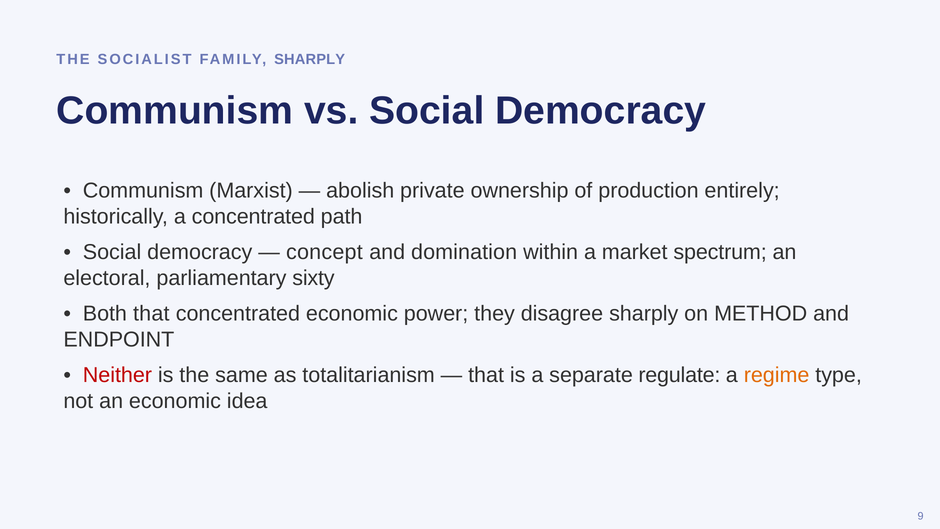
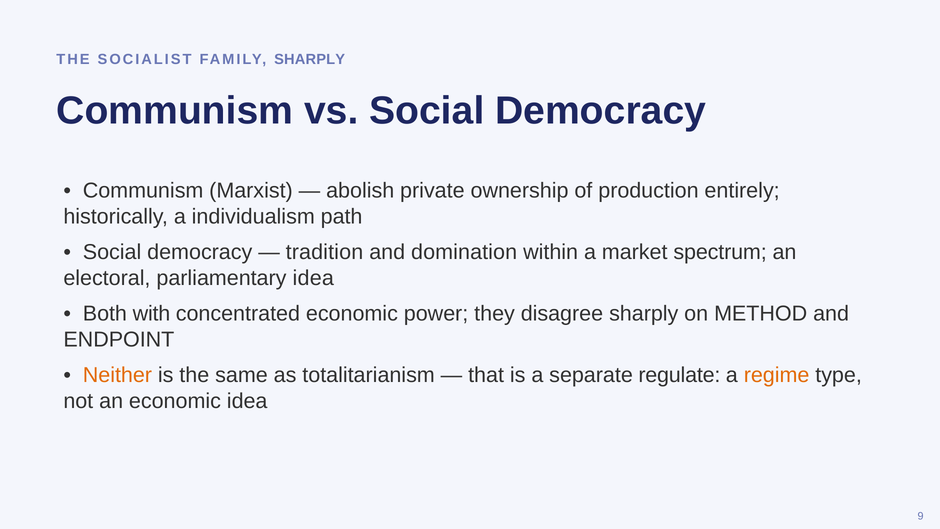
a concentrated: concentrated -> individualism
concept: concept -> tradition
parliamentary sixty: sixty -> idea
Both that: that -> with
Neither colour: red -> orange
